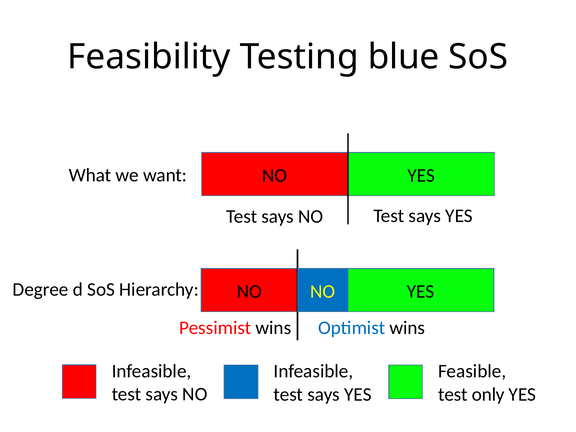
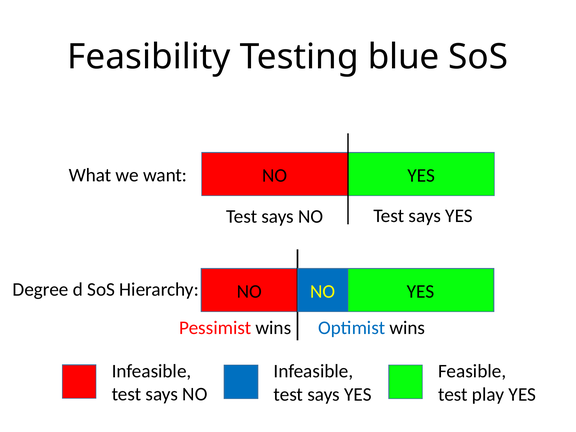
only: only -> play
